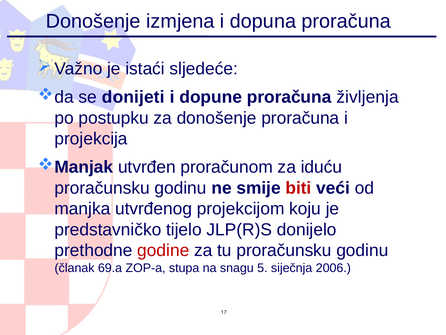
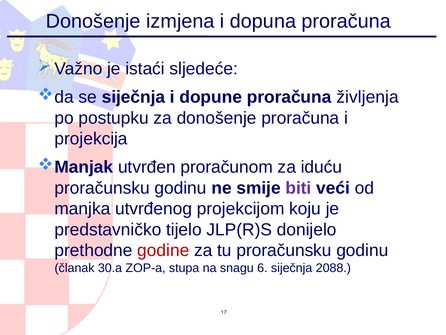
se donijeti: donijeti -> siječnja
biti colour: red -> purple
69.a: 69.a -> 30.a
5: 5 -> 6
2006: 2006 -> 2088
